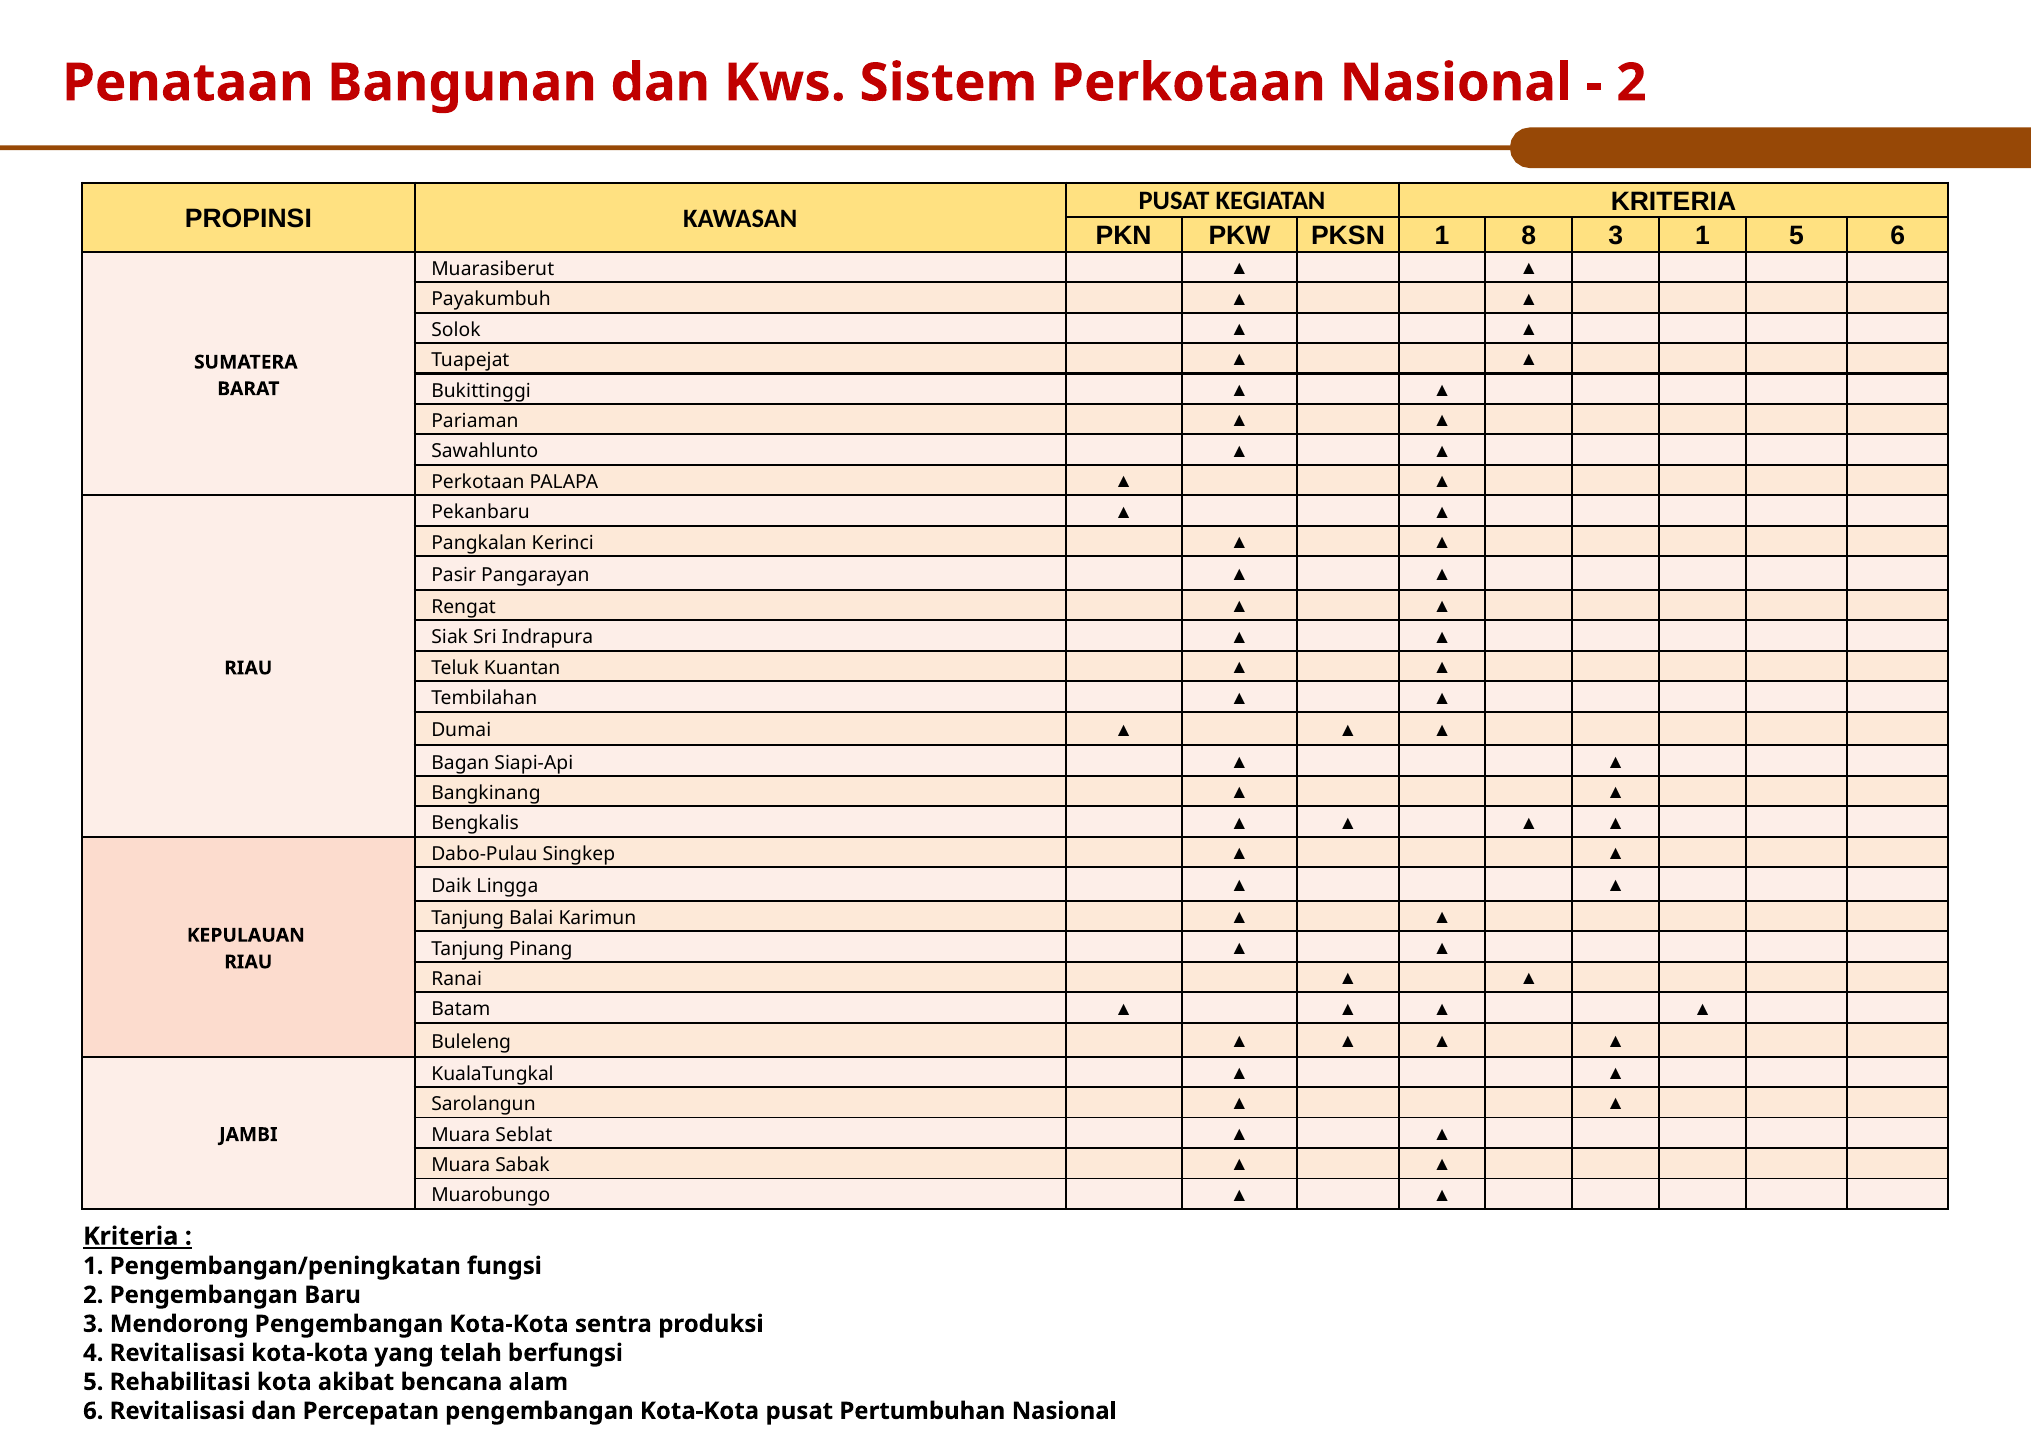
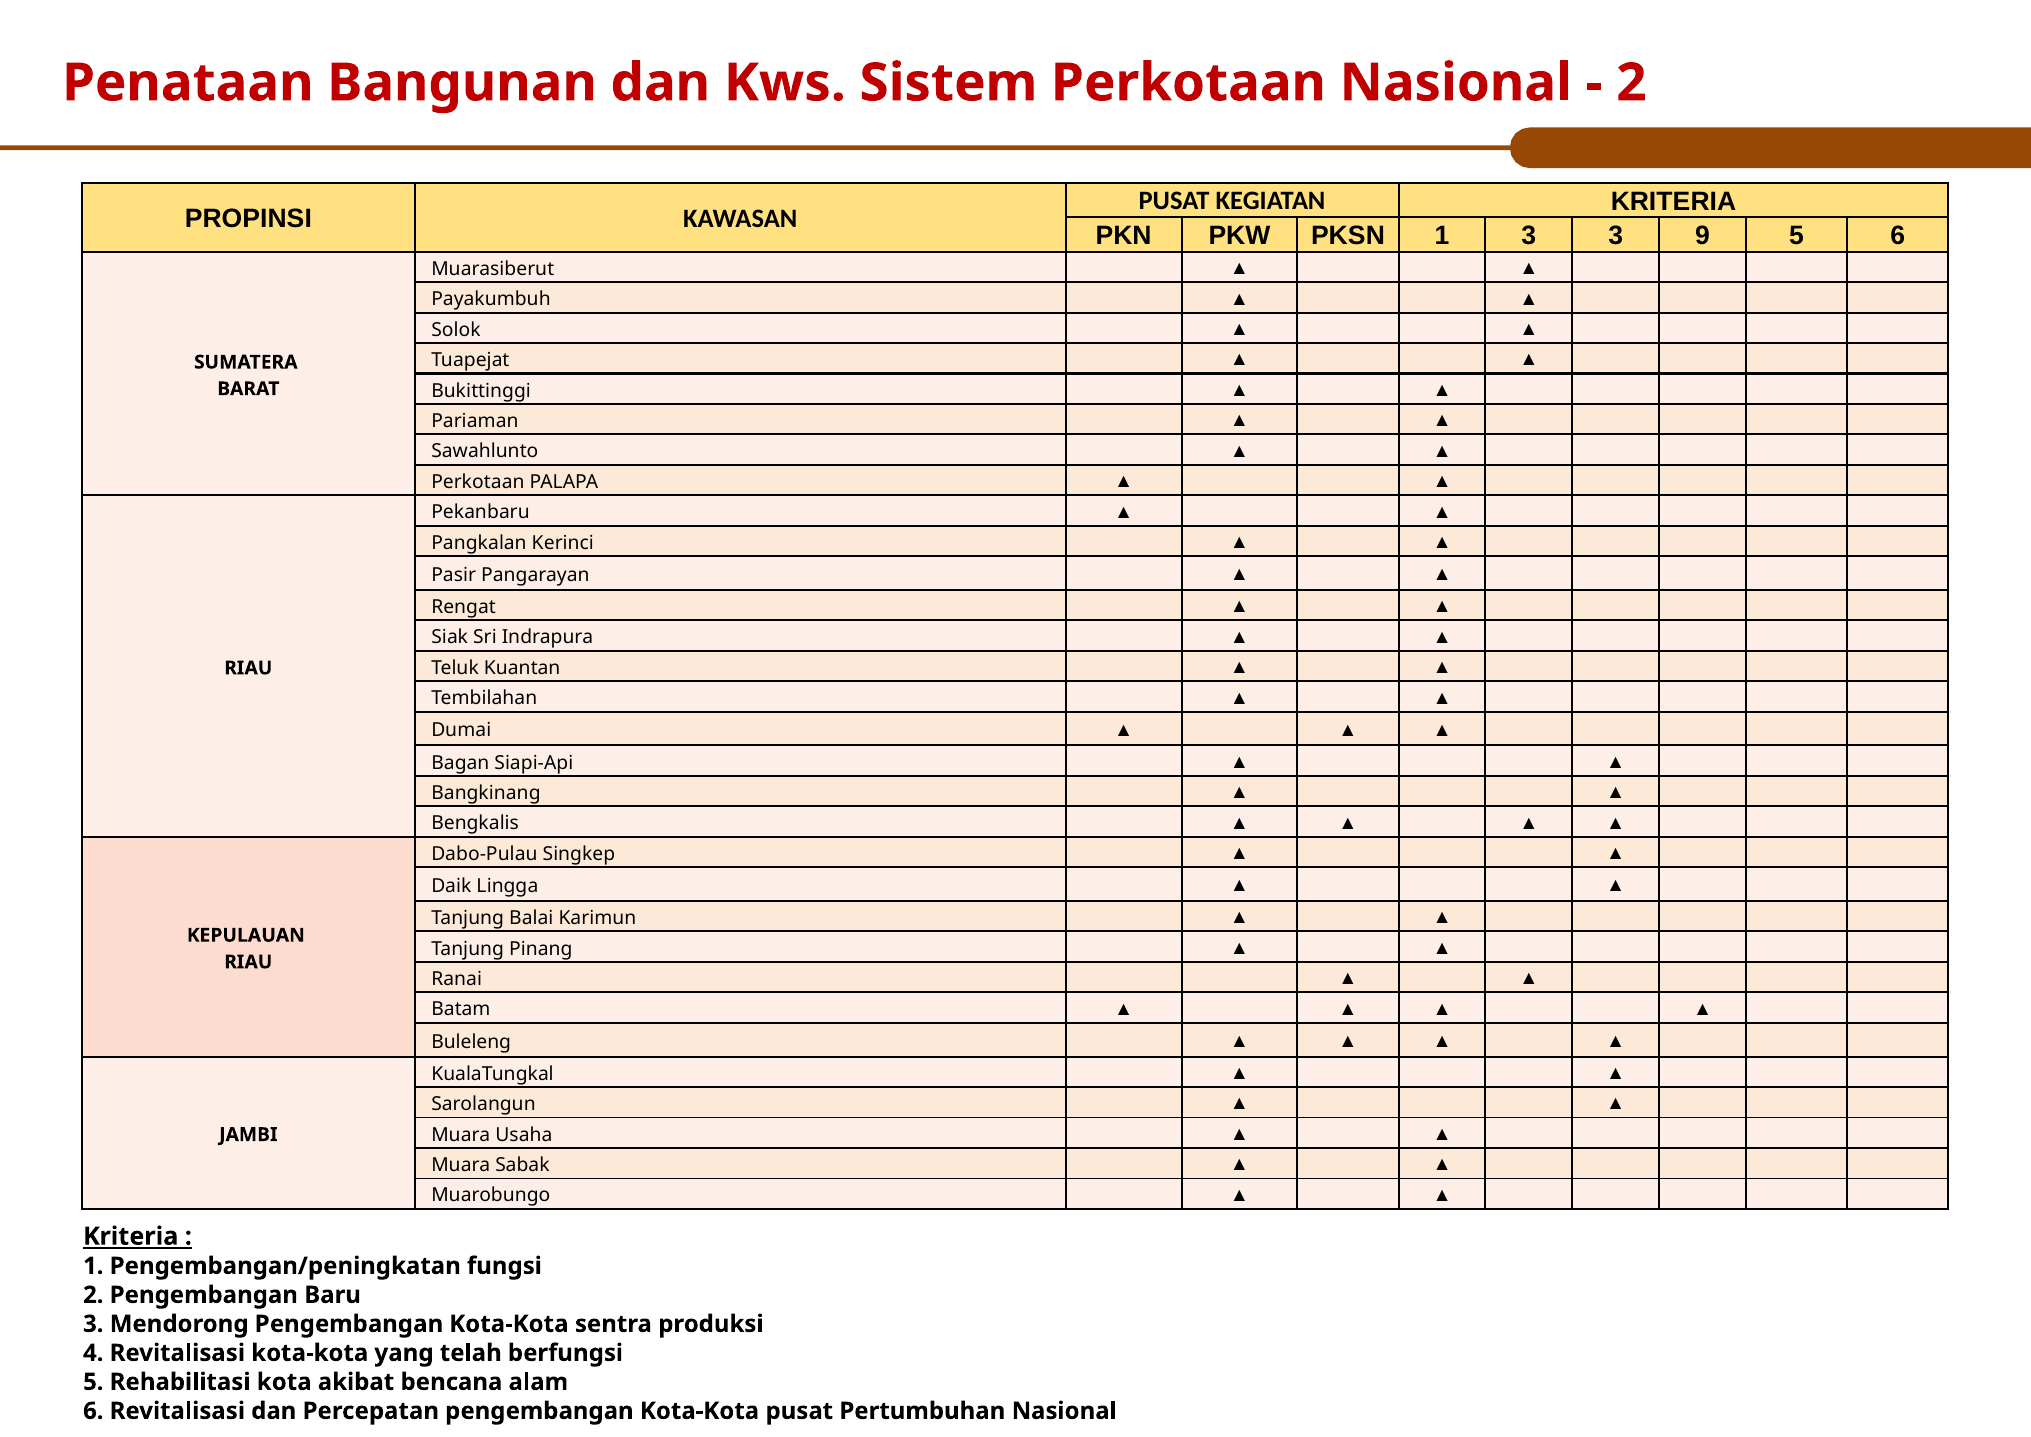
1 8: 8 -> 3
3 1: 1 -> 9
Seblat: Seblat -> Usaha
